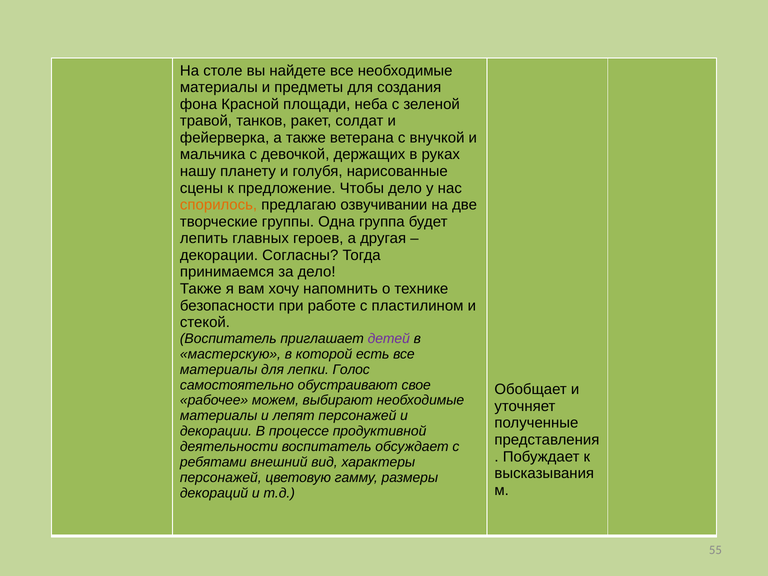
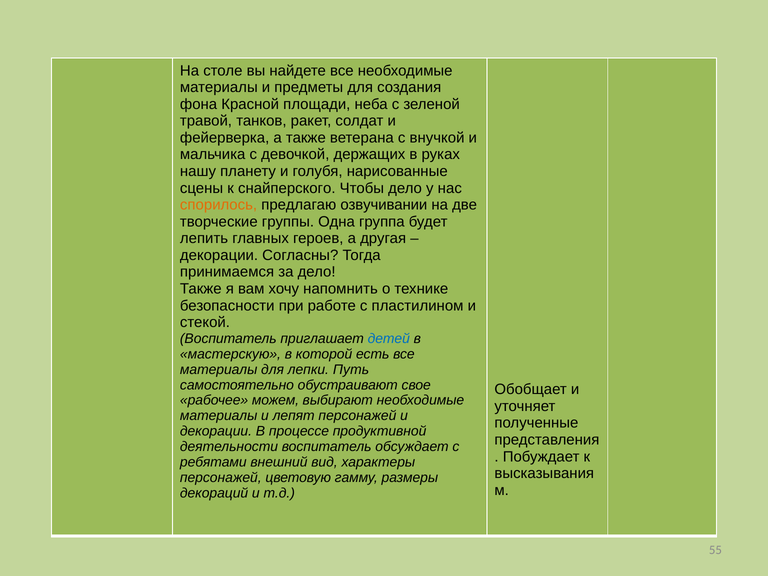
предложение: предложение -> снайперского
детей colour: purple -> blue
Голос: Голос -> Путь
